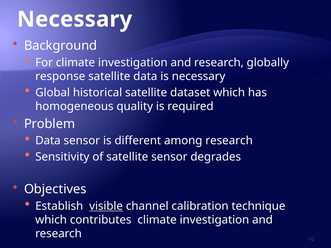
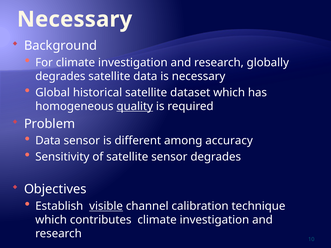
response at (60, 76): response -> degrades
quality underline: none -> present
among research: research -> accuracy
